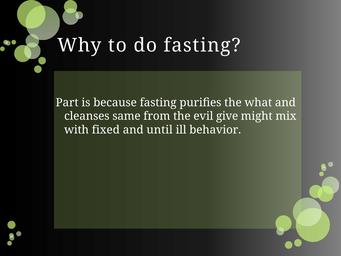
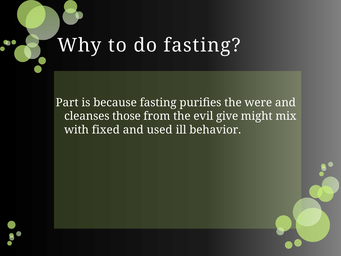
what: what -> were
same: same -> those
until: until -> used
